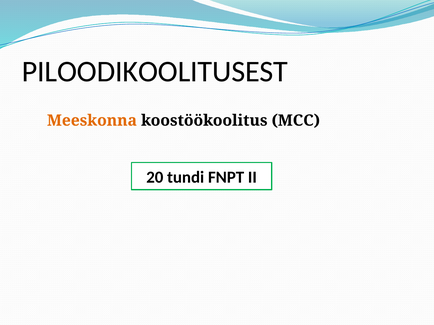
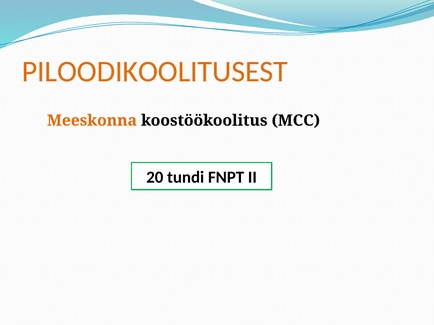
PILOODIKOOLITUSEST colour: black -> orange
